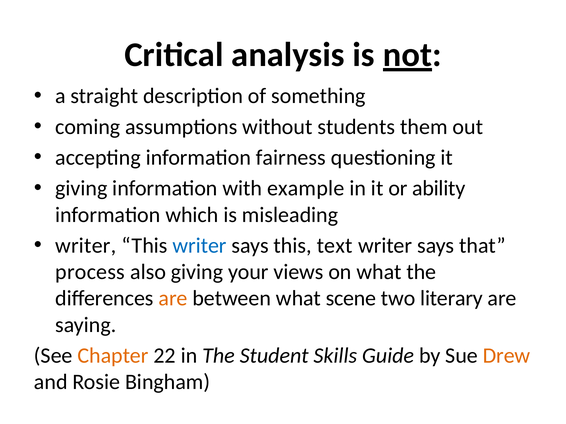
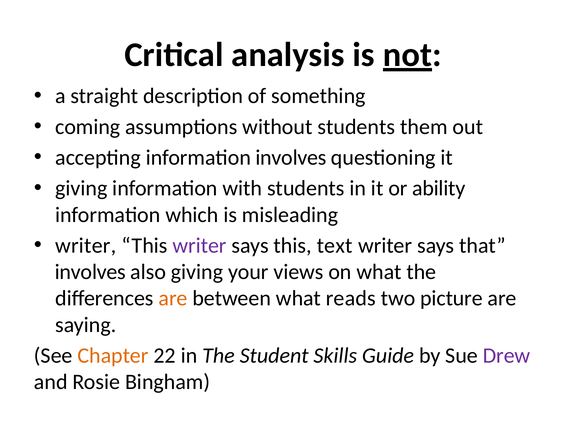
information fairness: fairness -> involves
with example: example -> students
writer at (199, 246) colour: blue -> purple
process at (90, 272): process -> involves
scene: scene -> reads
literary: literary -> picture
Drew colour: orange -> purple
